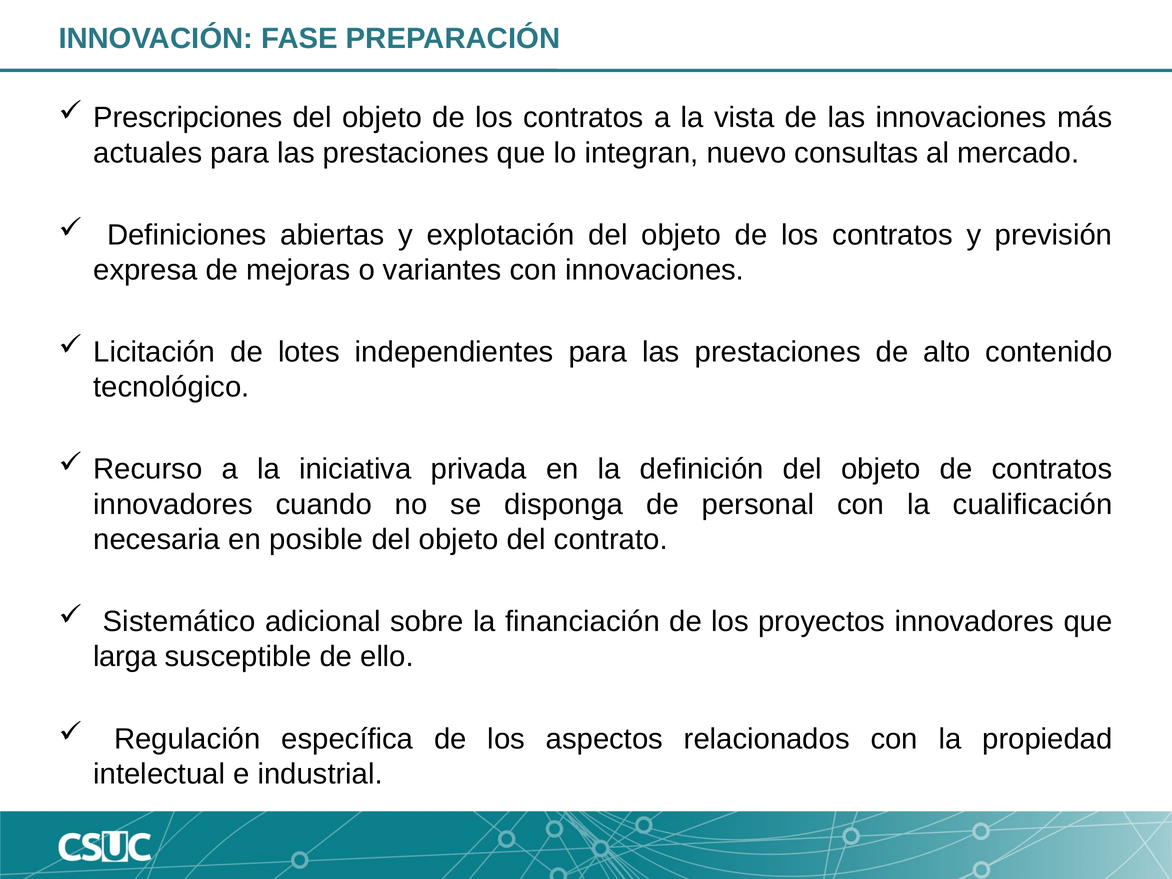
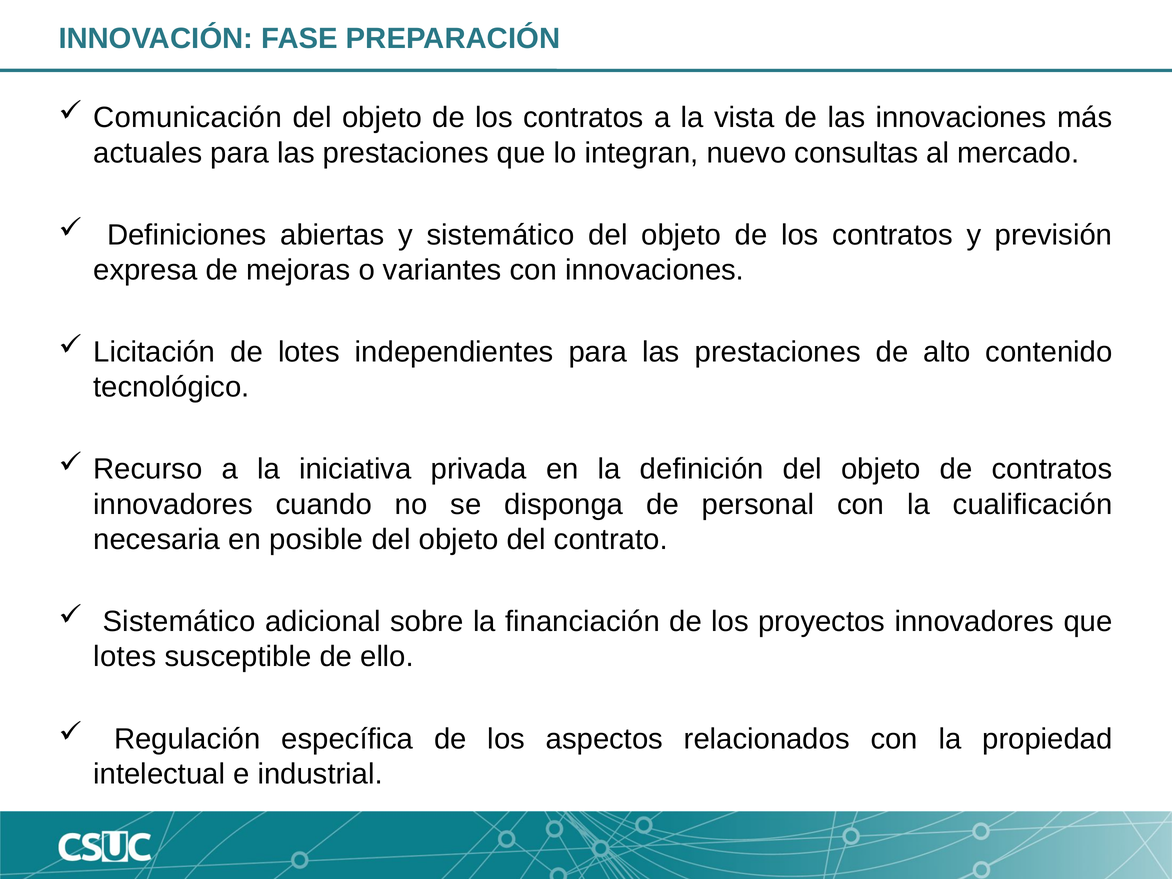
Prescripciones: Prescripciones -> Comunicación
y explotación: explotación -> sistemático
larga at (125, 657): larga -> lotes
